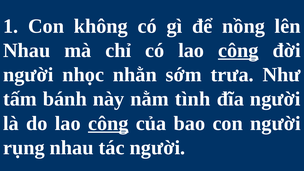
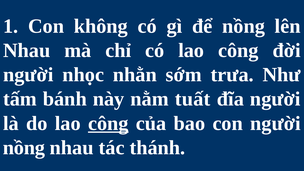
công at (238, 50) underline: present -> none
tình: tình -> tuất
rụng at (24, 148): rụng -> nồng
tác người: người -> thánh
